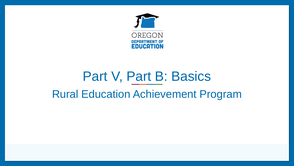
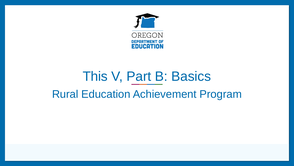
Part at (95, 76): Part -> This
